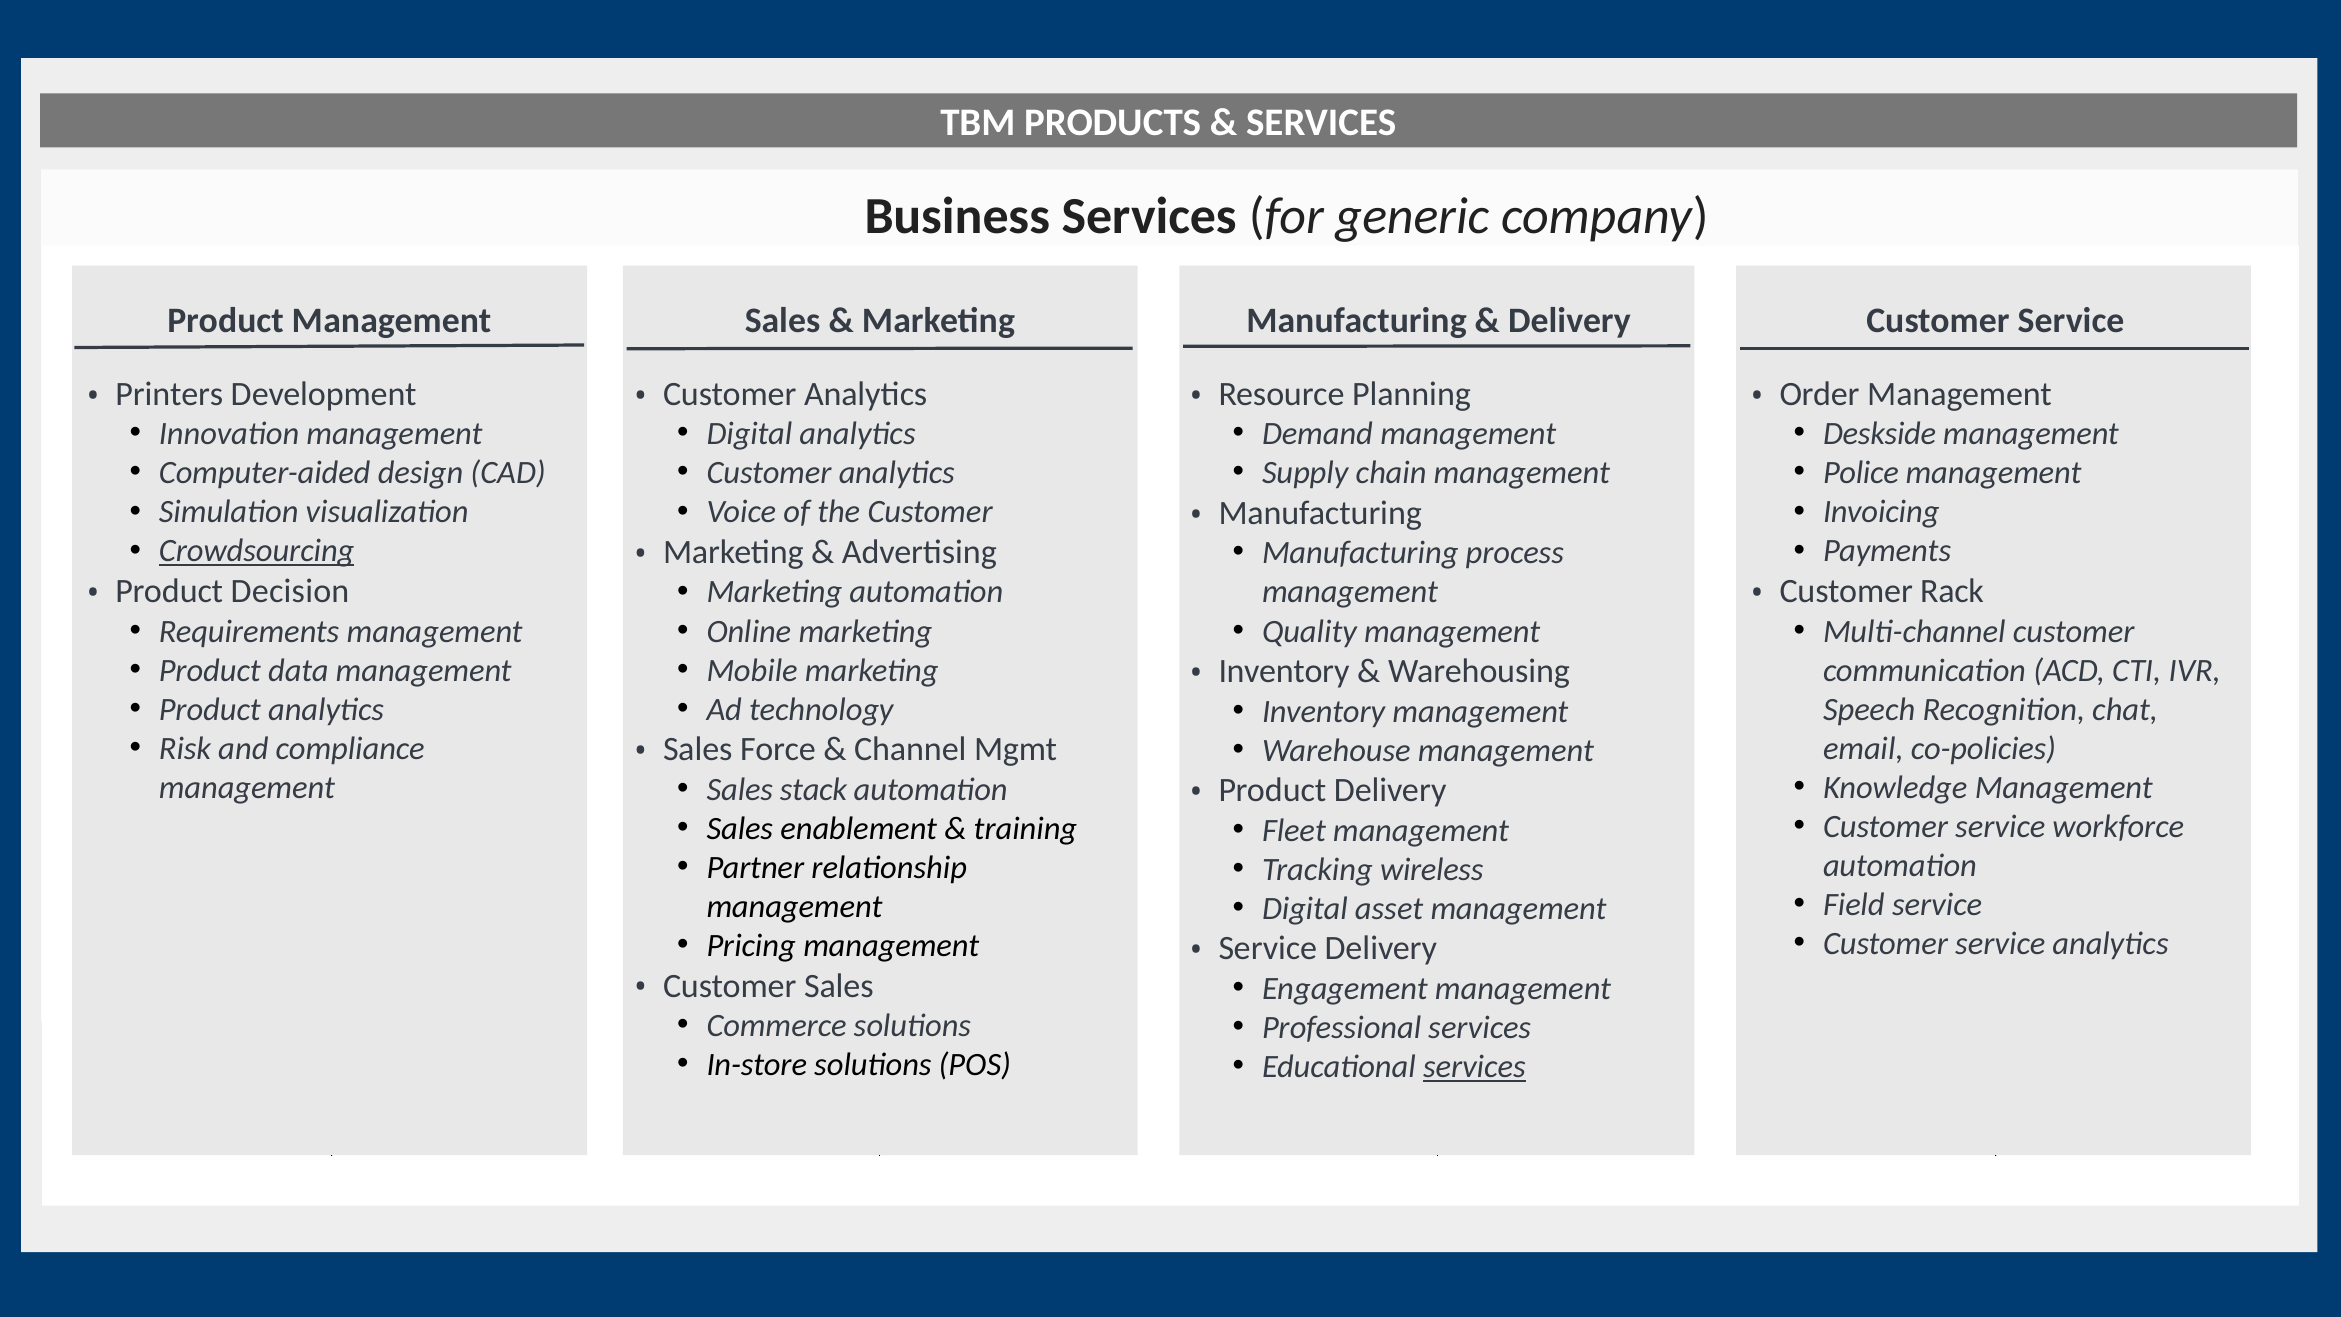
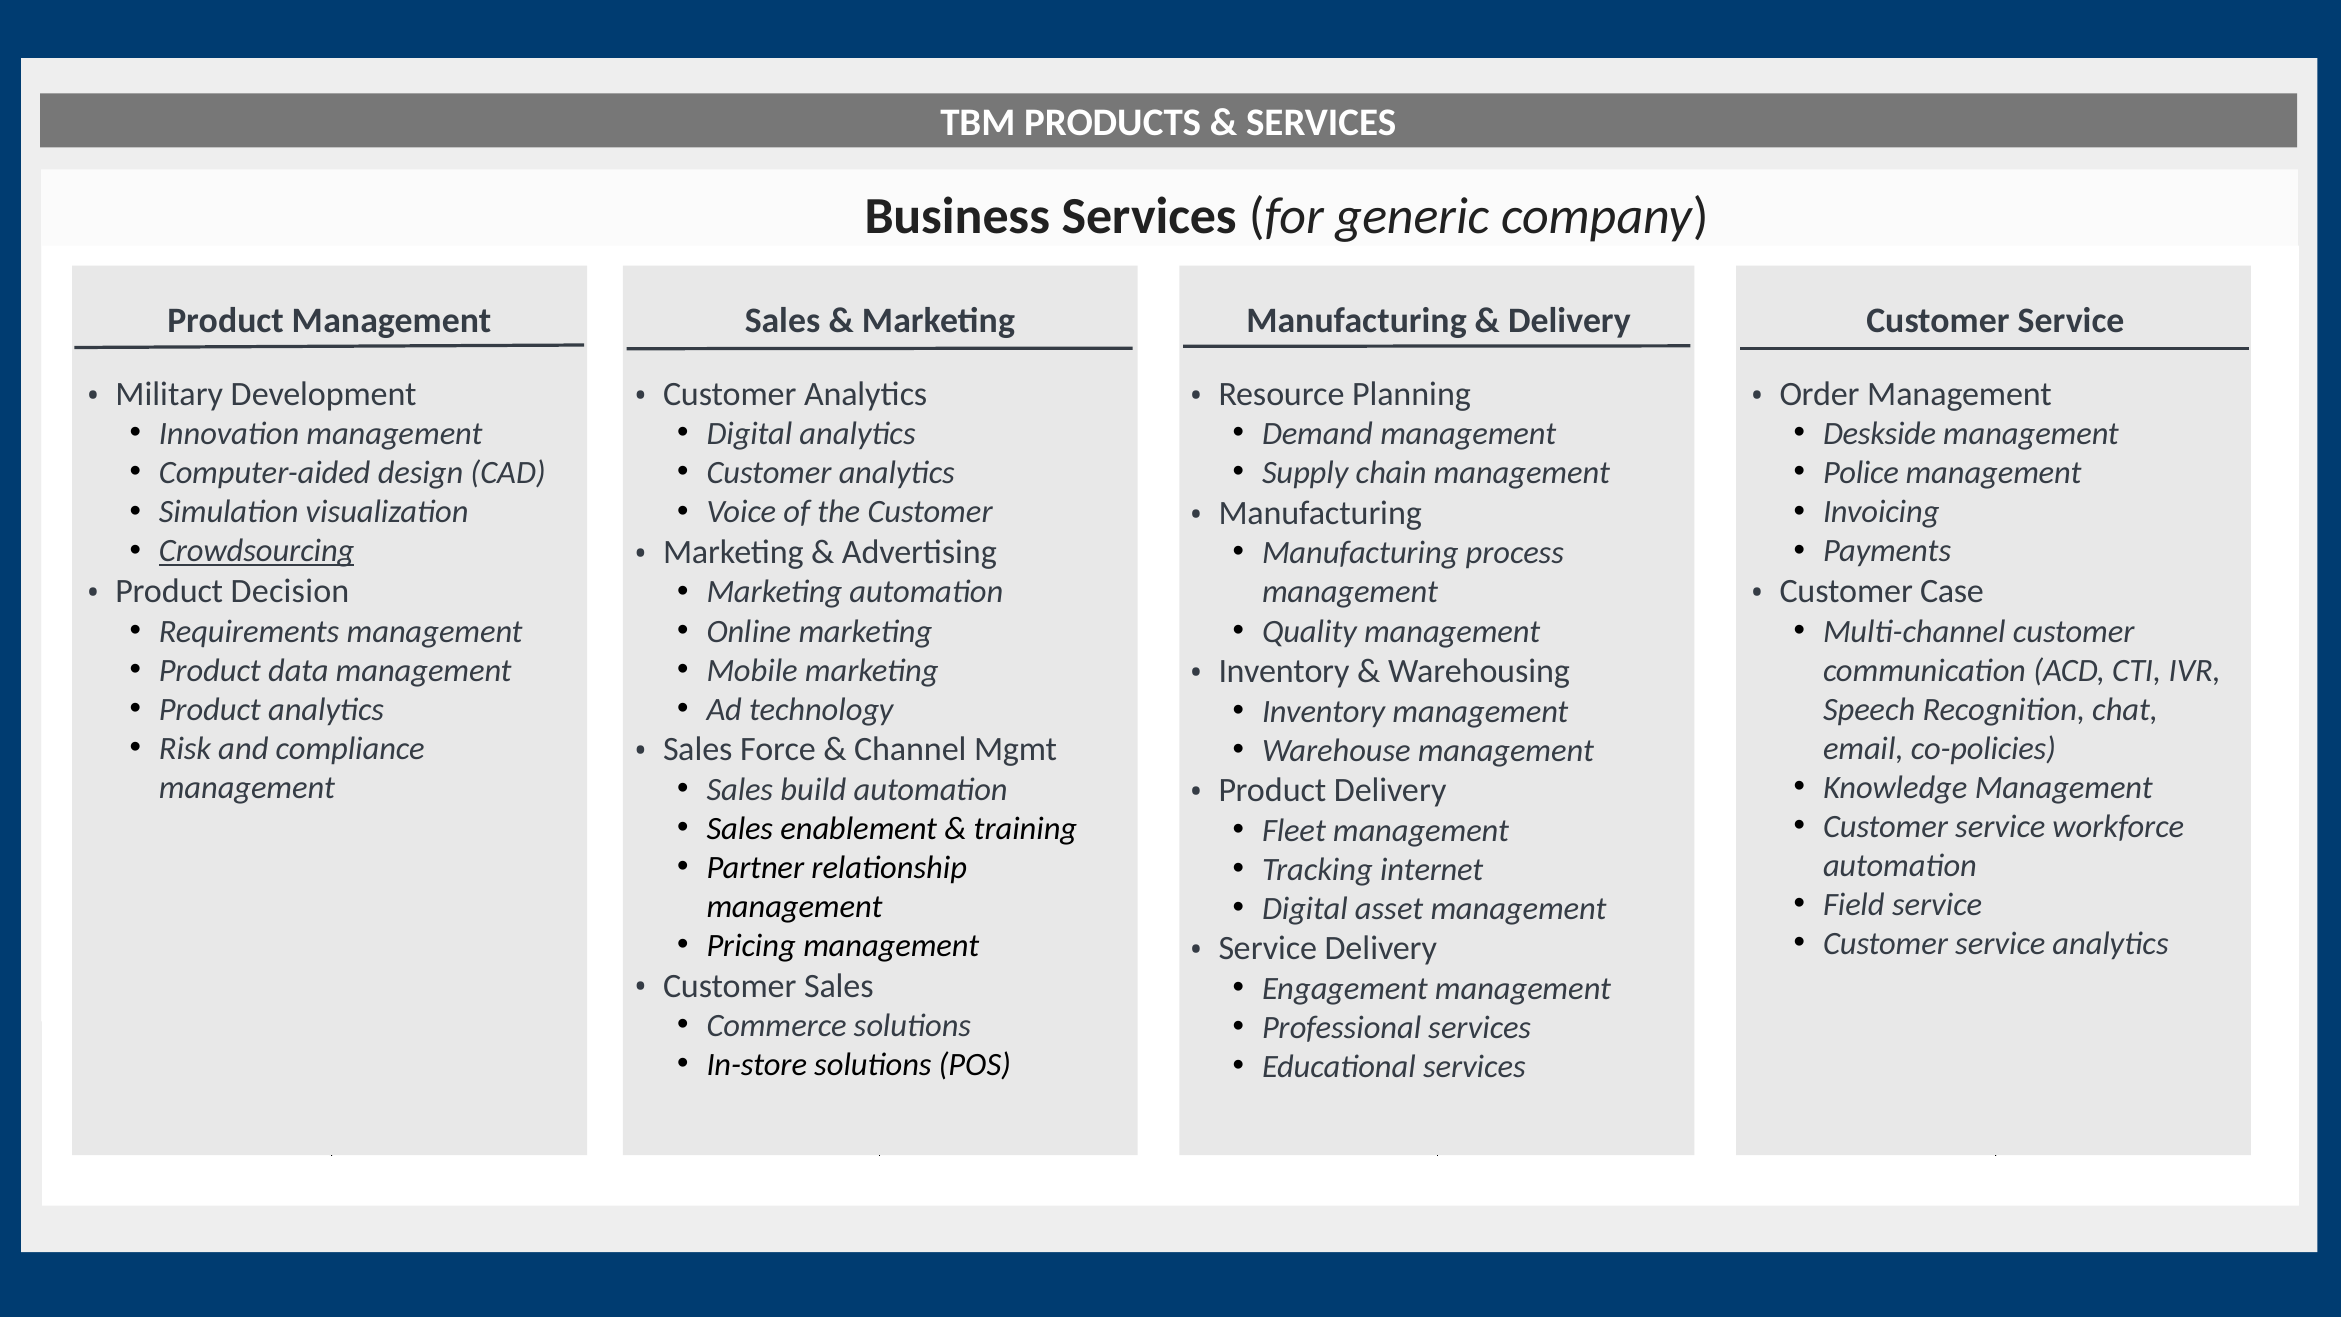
Printers: Printers -> Military
Rack: Rack -> Case
stack: stack -> build
wireless: wireless -> internet
services at (1474, 1067) underline: present -> none
